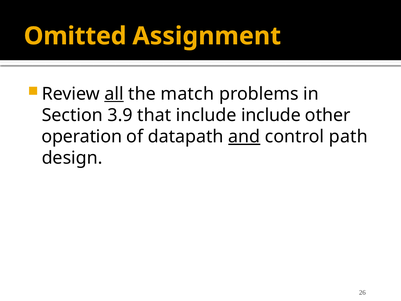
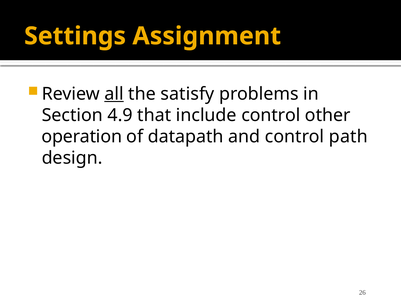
Omitted: Omitted -> Settings
match: match -> satisfy
3.9: 3.9 -> 4.9
include include: include -> control
and underline: present -> none
